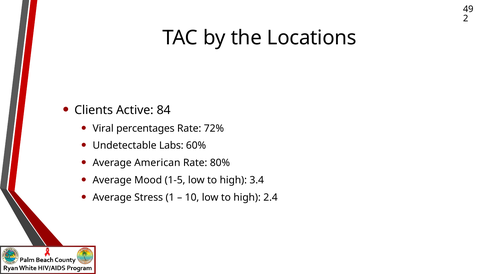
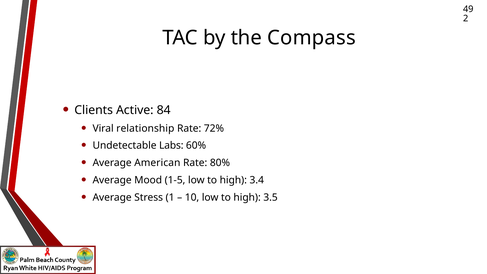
Locations: Locations -> Compass
percentages: percentages -> relationship
2.4: 2.4 -> 3.5
